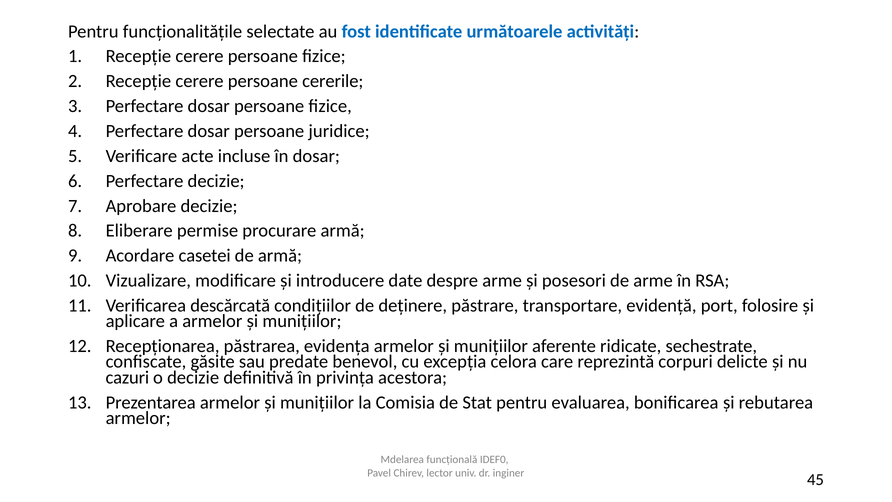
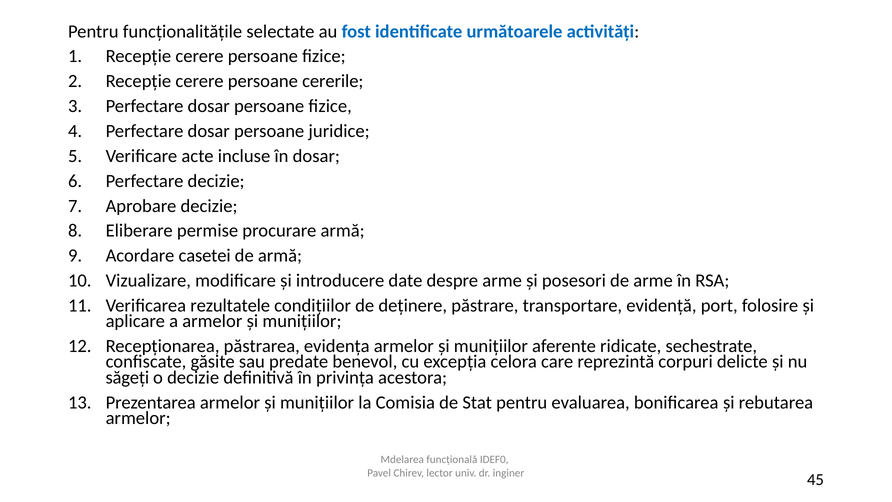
descărcată: descărcată -> rezultatele
cazuri: cazuri -> săgeți
